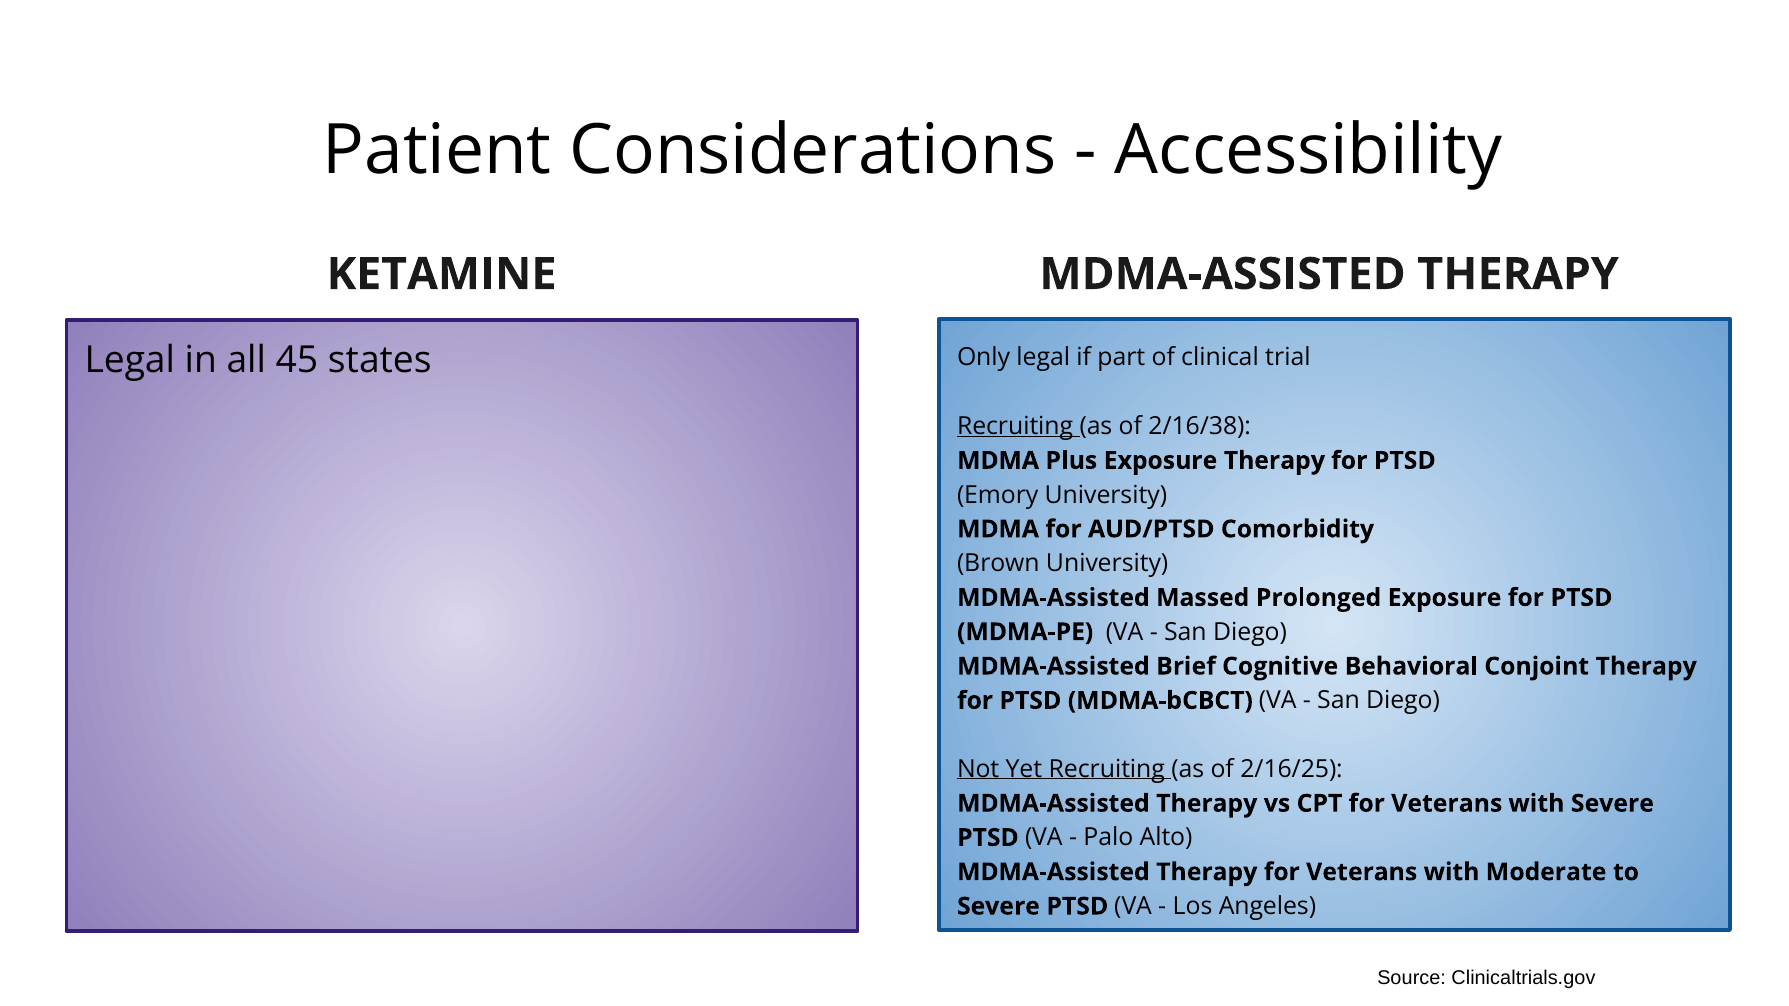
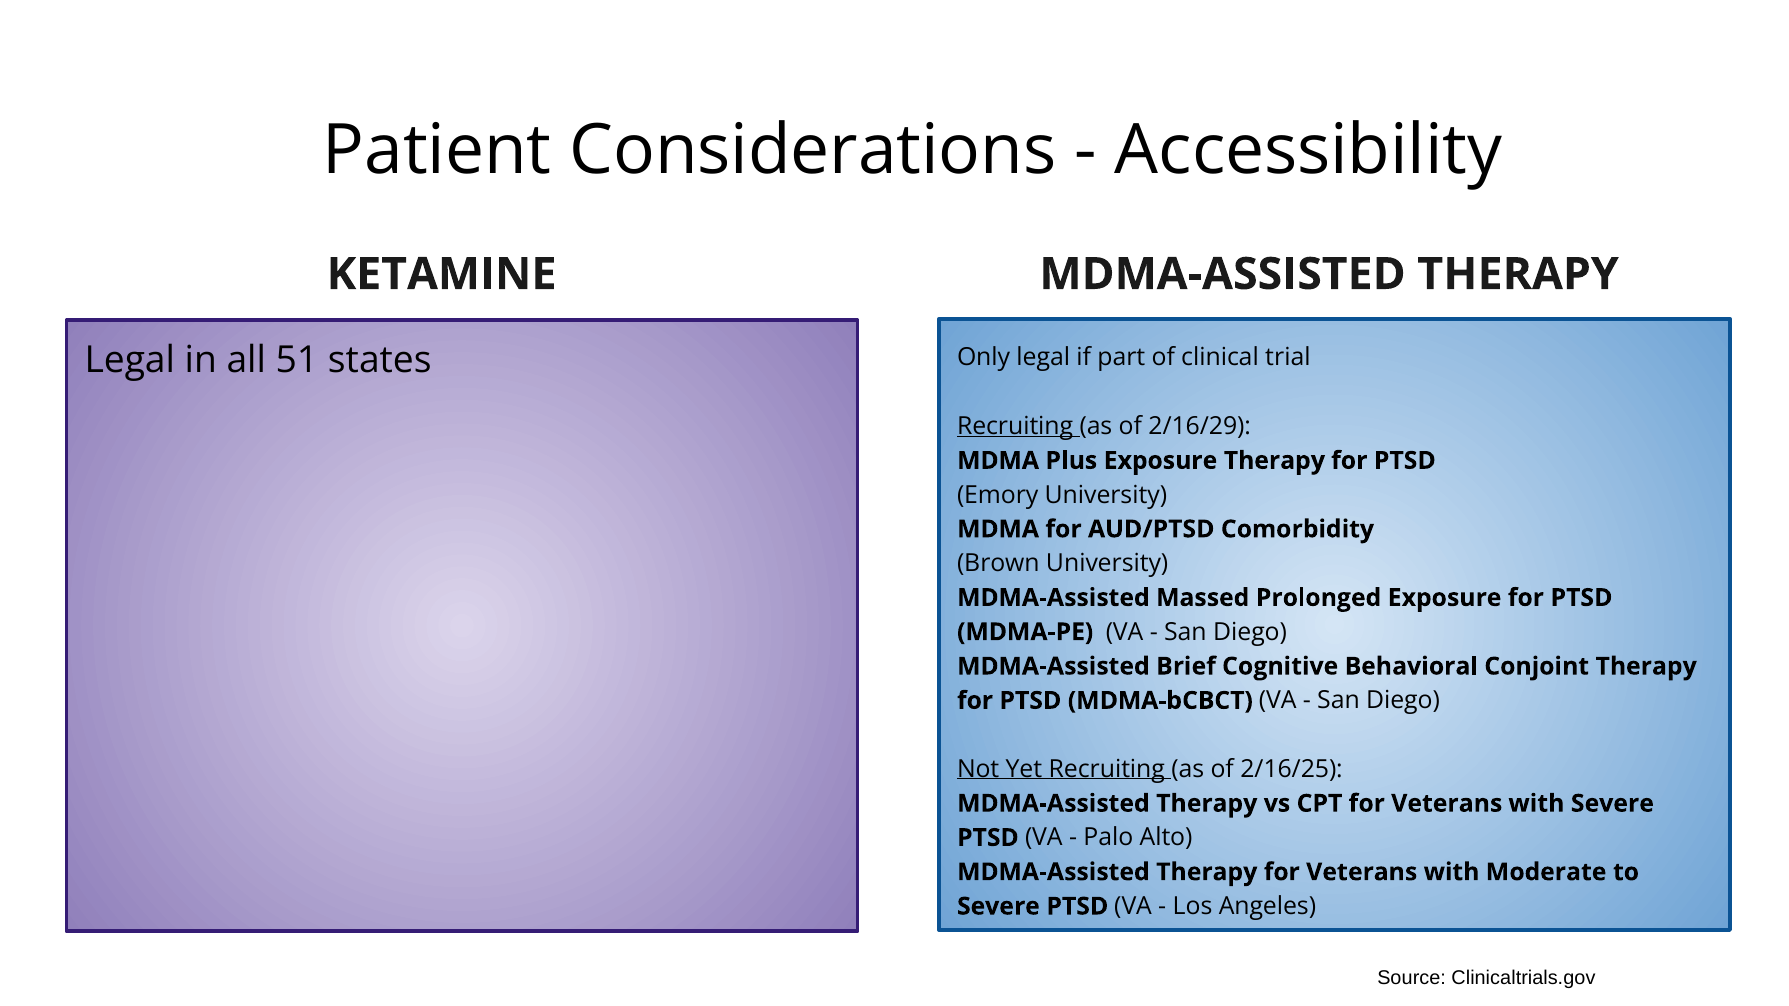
45: 45 -> 51
2/16/38: 2/16/38 -> 2/16/29
